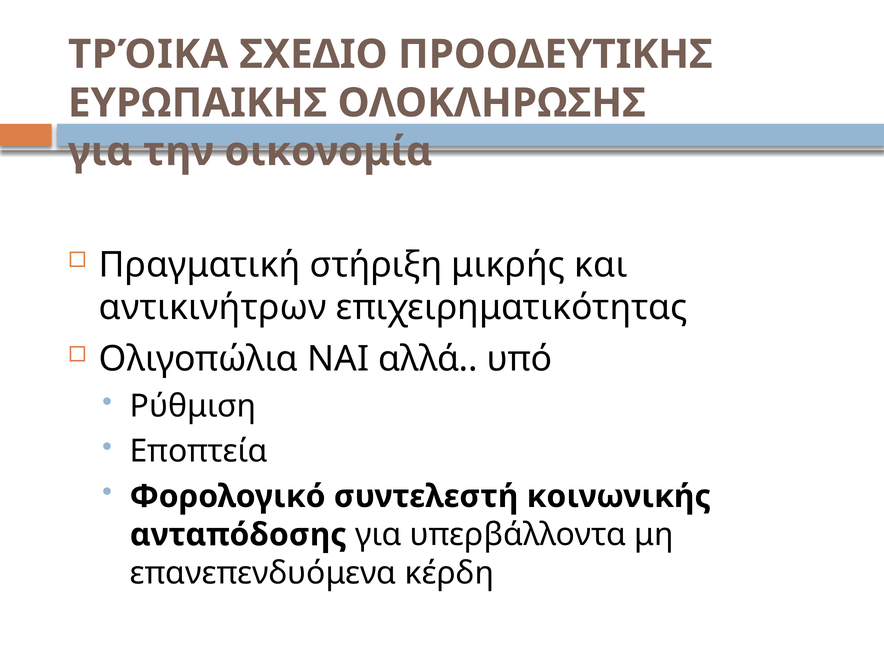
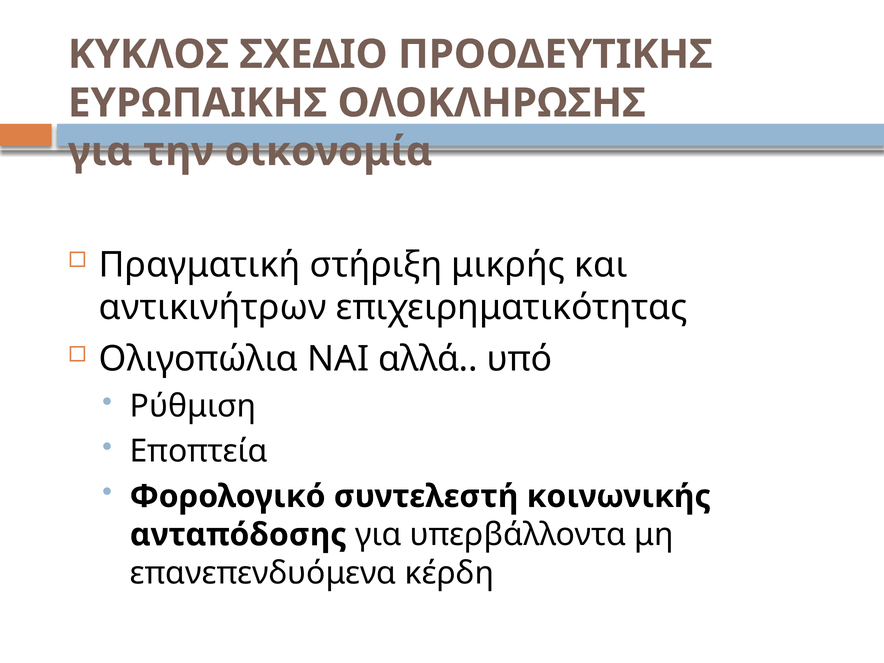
ΤΡΌΙΚΑ: ΤΡΌΙΚΑ -> ΚΥΚΛΟΣ
